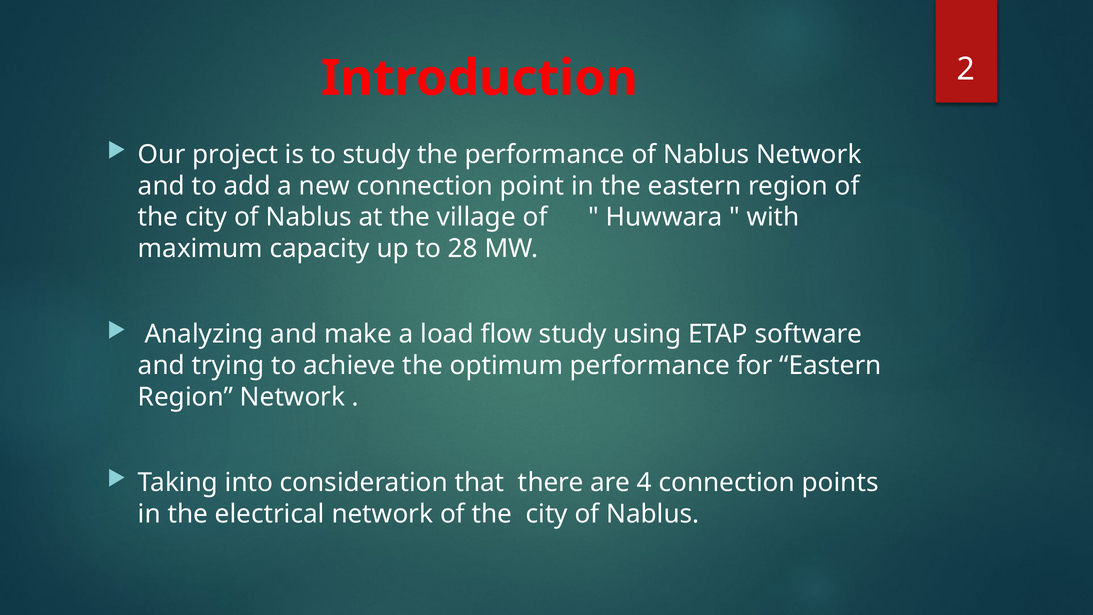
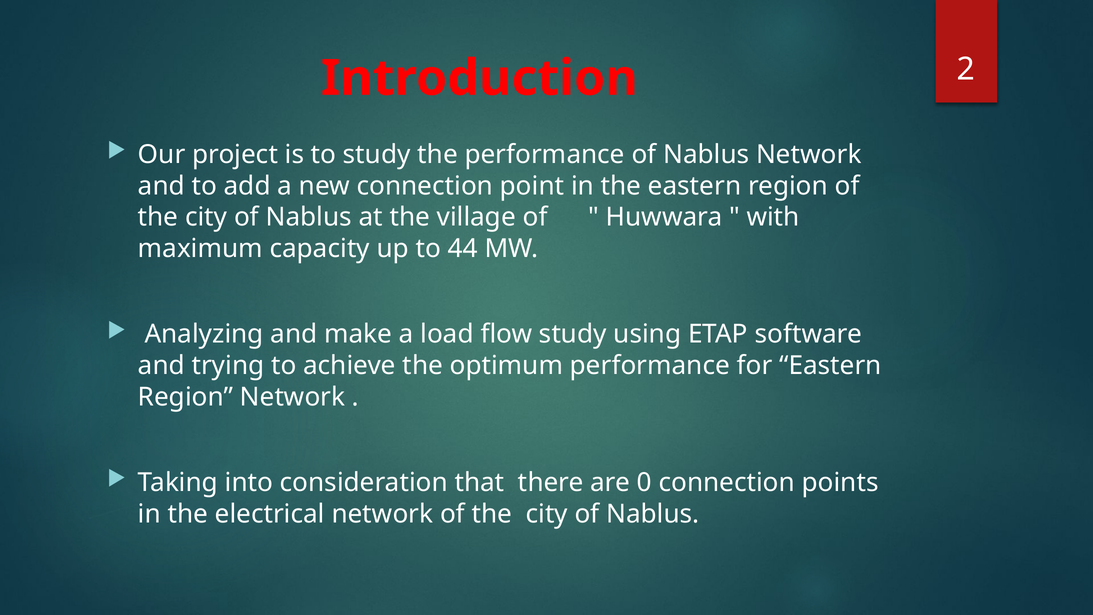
28: 28 -> 44
4: 4 -> 0
